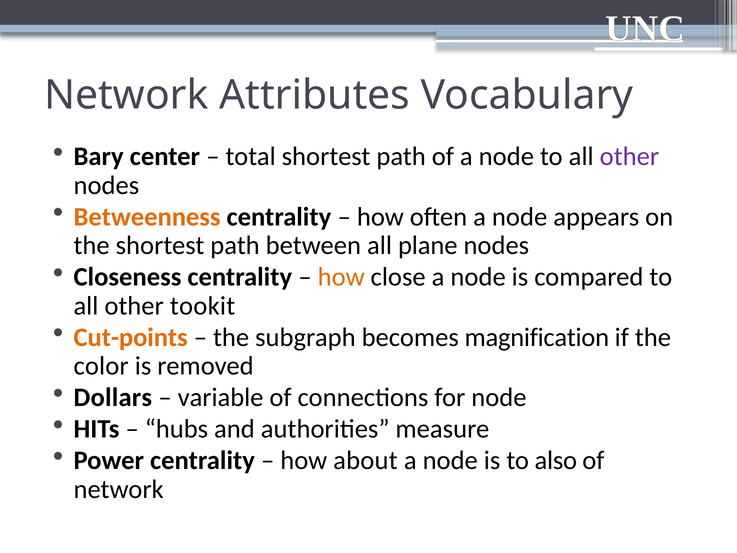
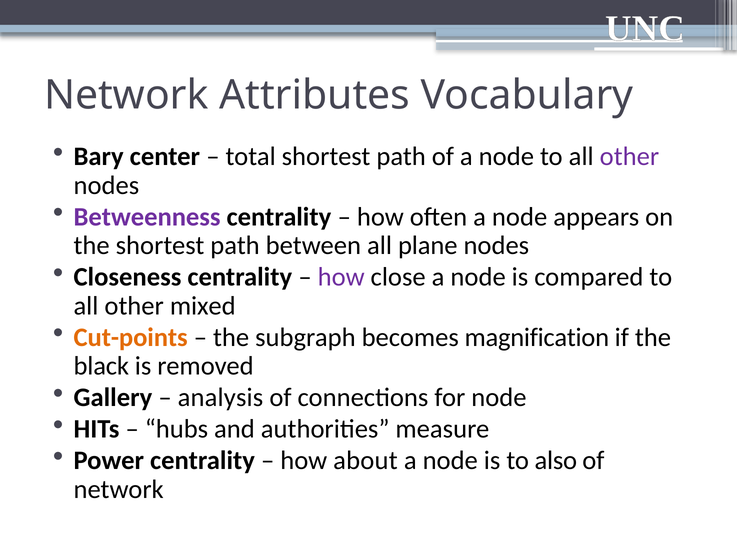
Betweenness colour: orange -> purple
how at (341, 277) colour: orange -> purple
tookit: tookit -> mixed
color: color -> black
Dollars: Dollars -> Gallery
variable: variable -> analysis
